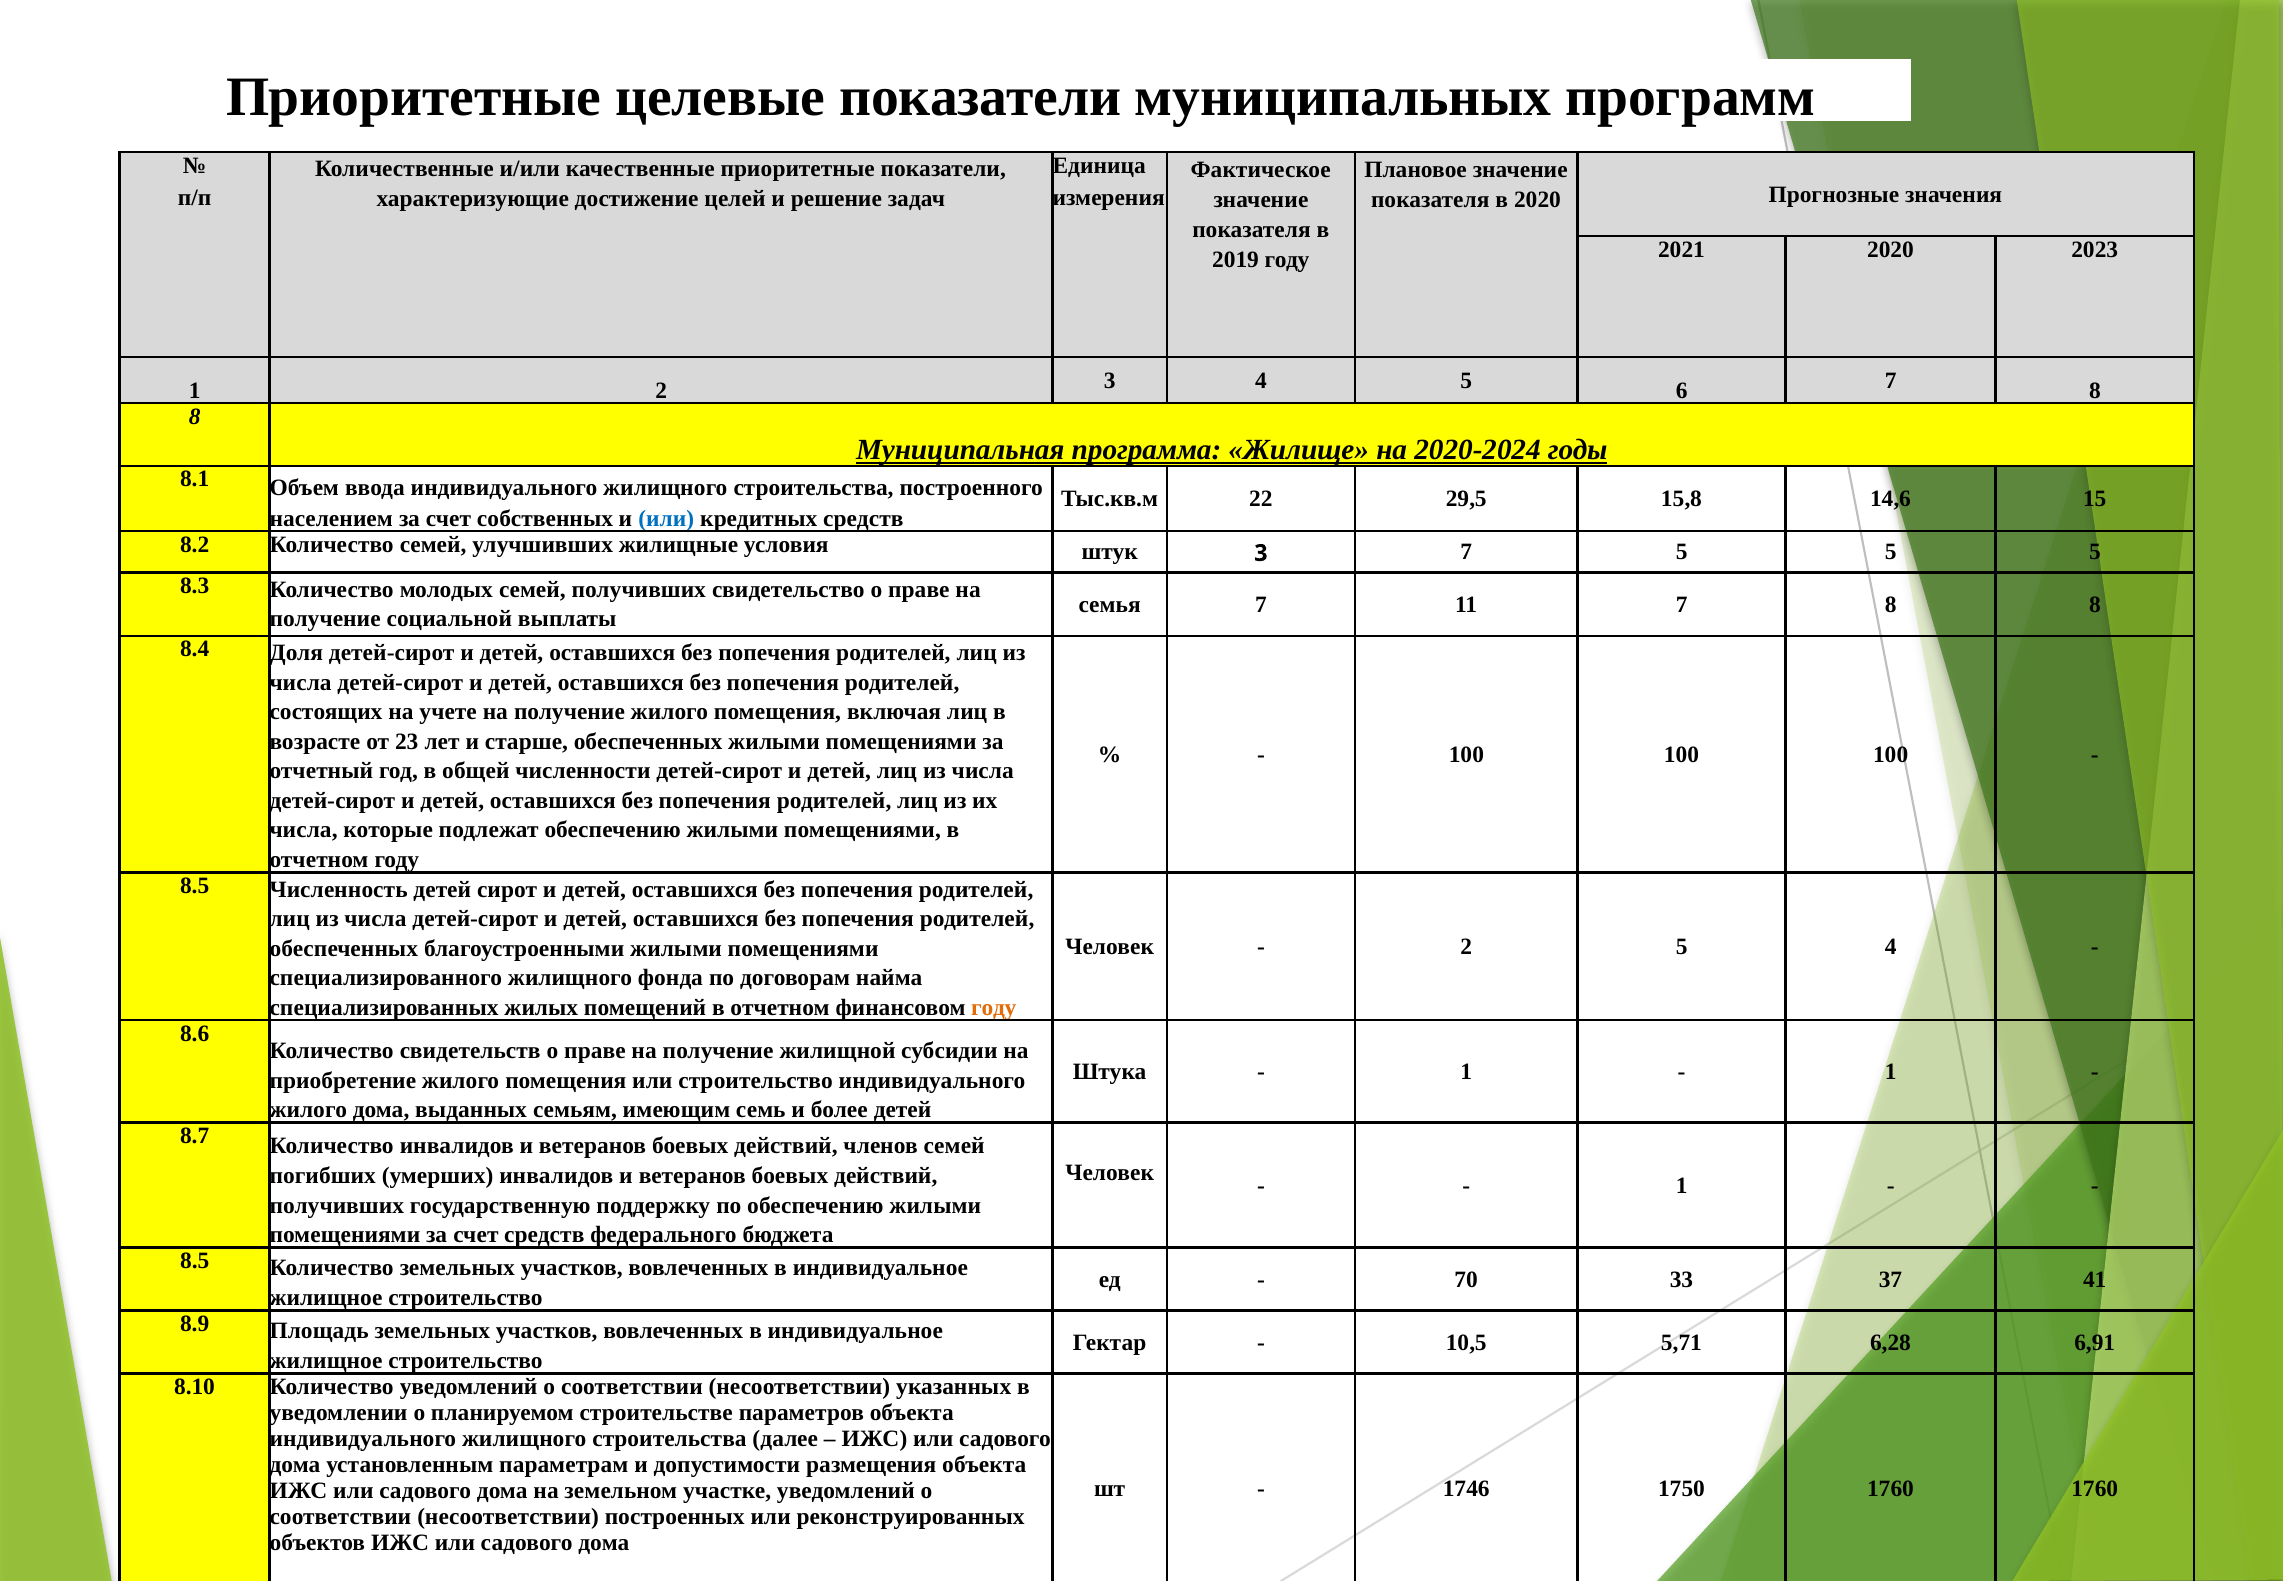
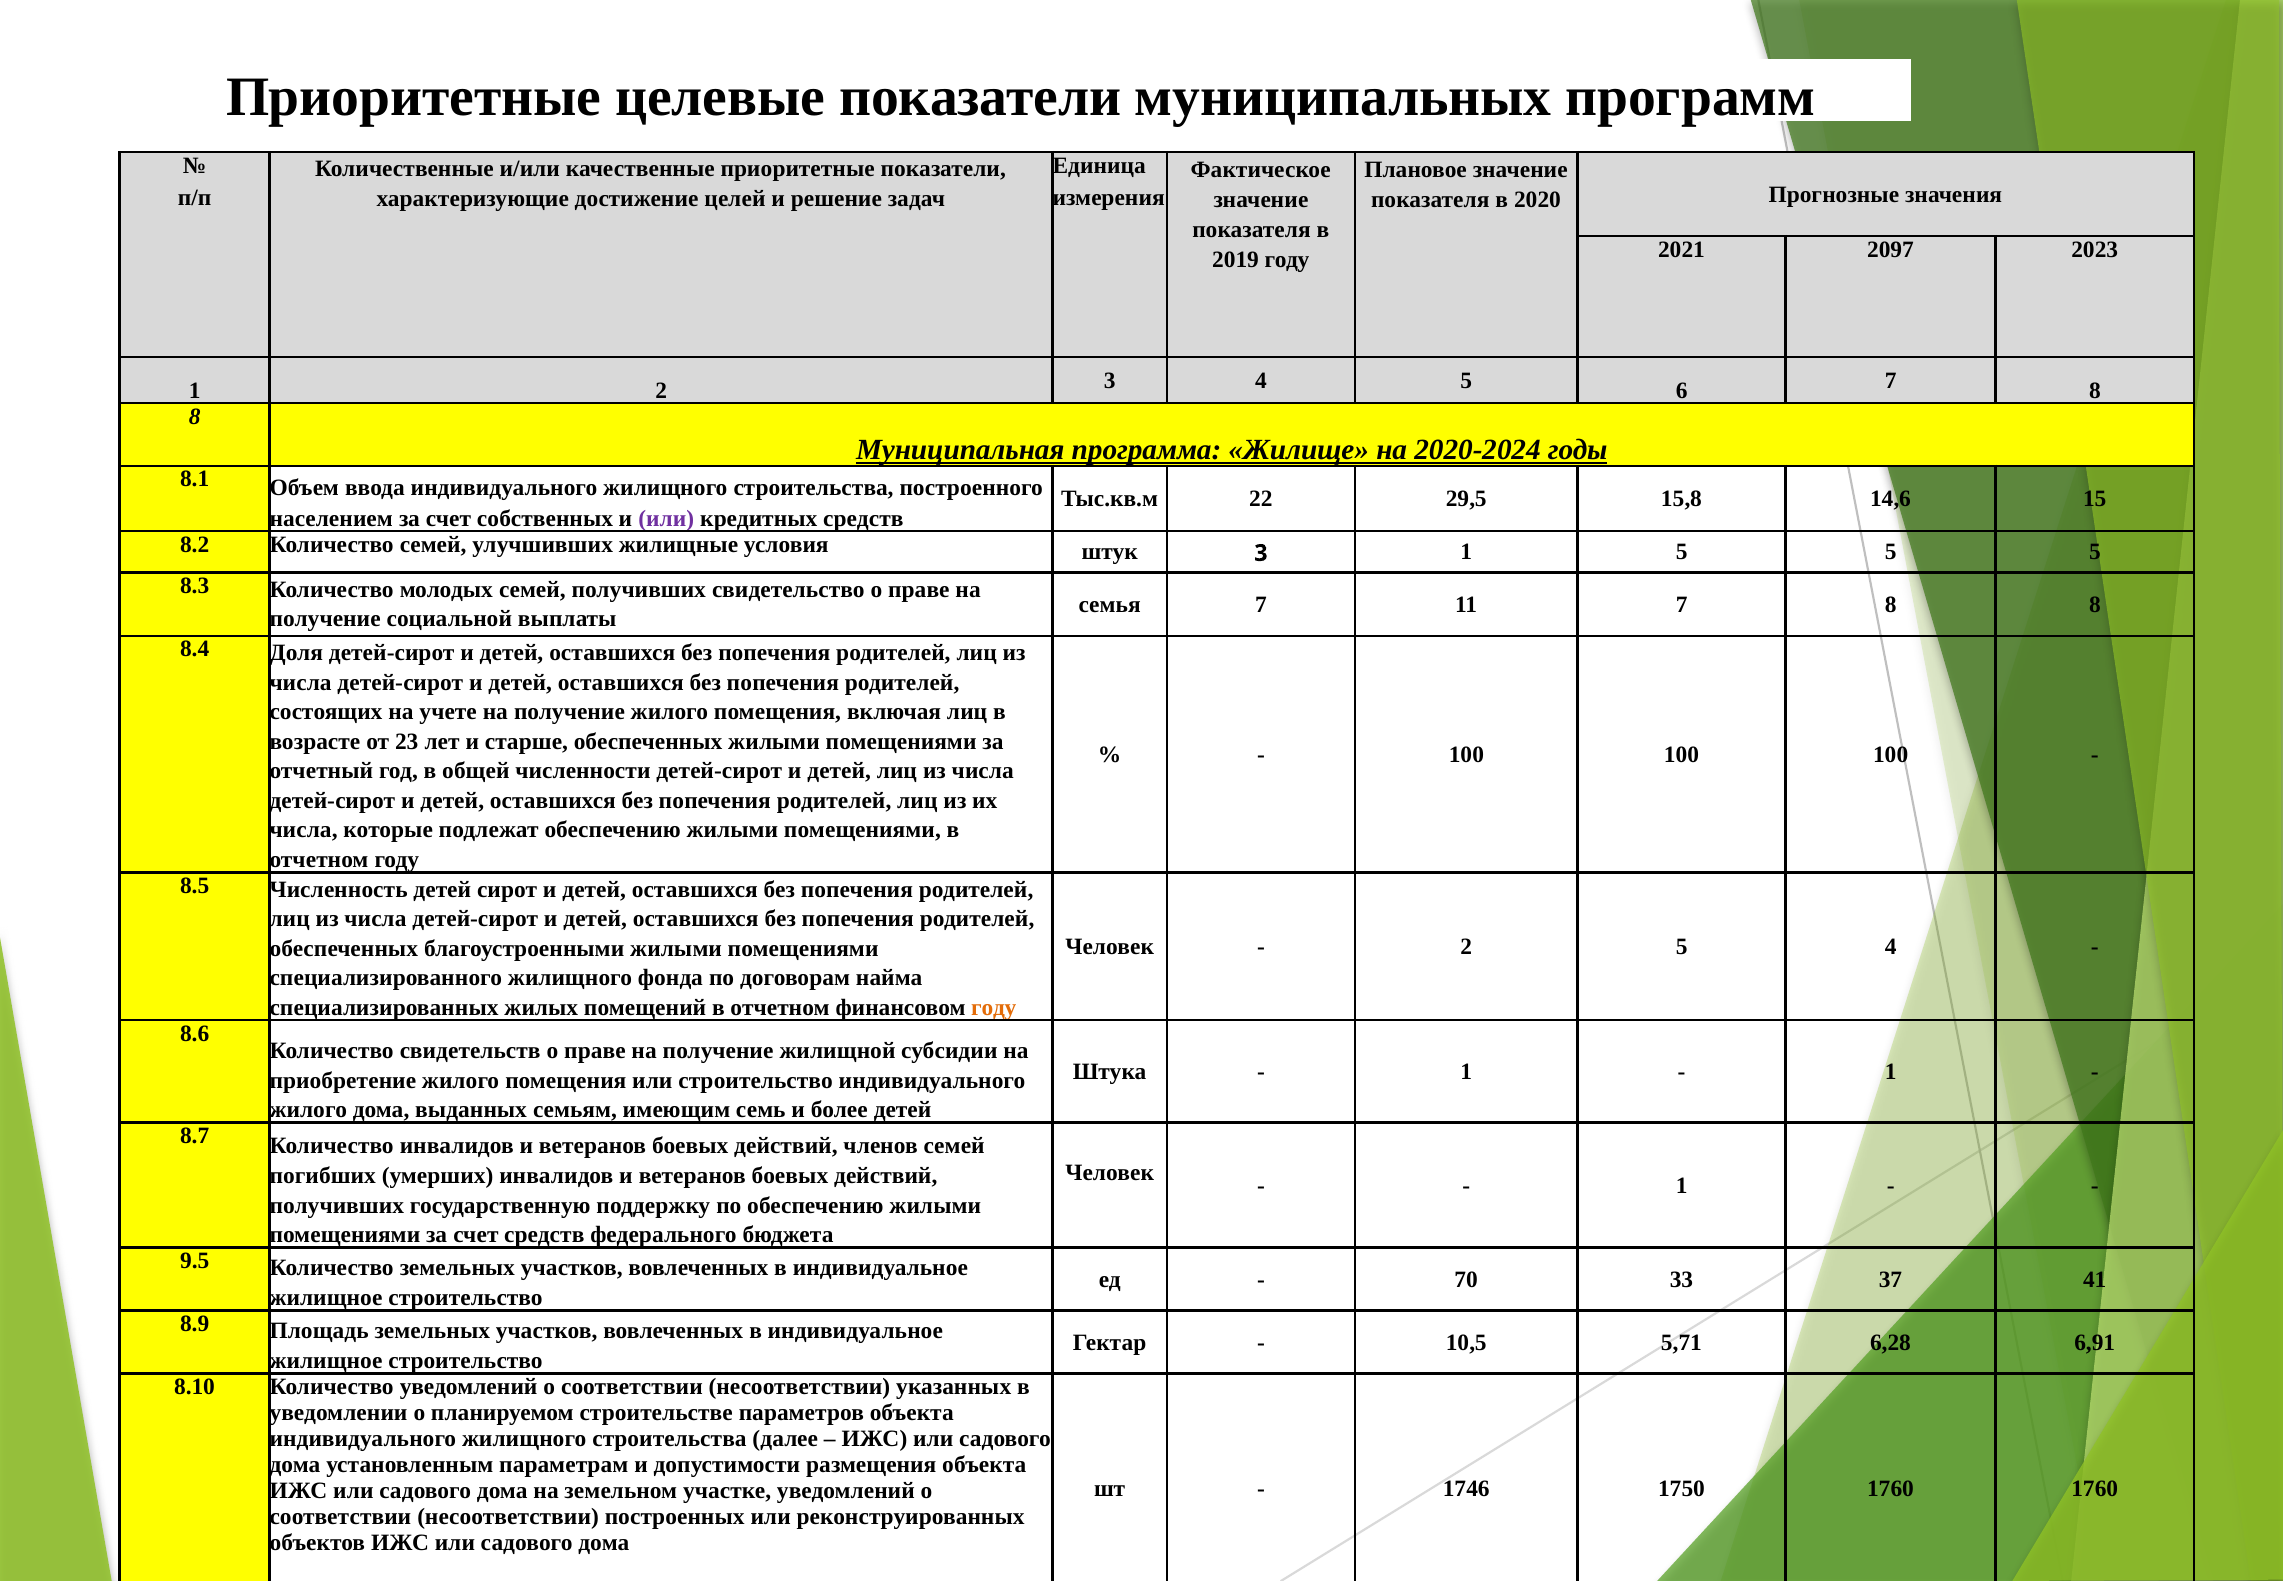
2021 2020: 2020 -> 2097
или at (666, 518) colour: blue -> purple
3 7: 7 -> 1
8.5 at (195, 1260): 8.5 -> 9.5
